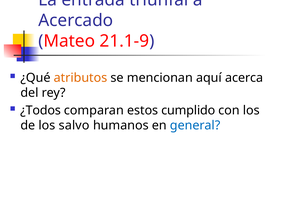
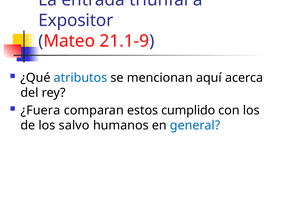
Acercado: Acercado -> Expositor
atributos colour: orange -> blue
¿Todos: ¿Todos -> ¿Fuera
